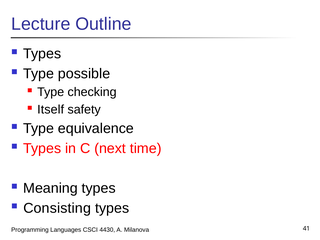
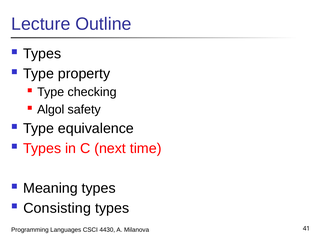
possible: possible -> property
Itself: Itself -> Algol
